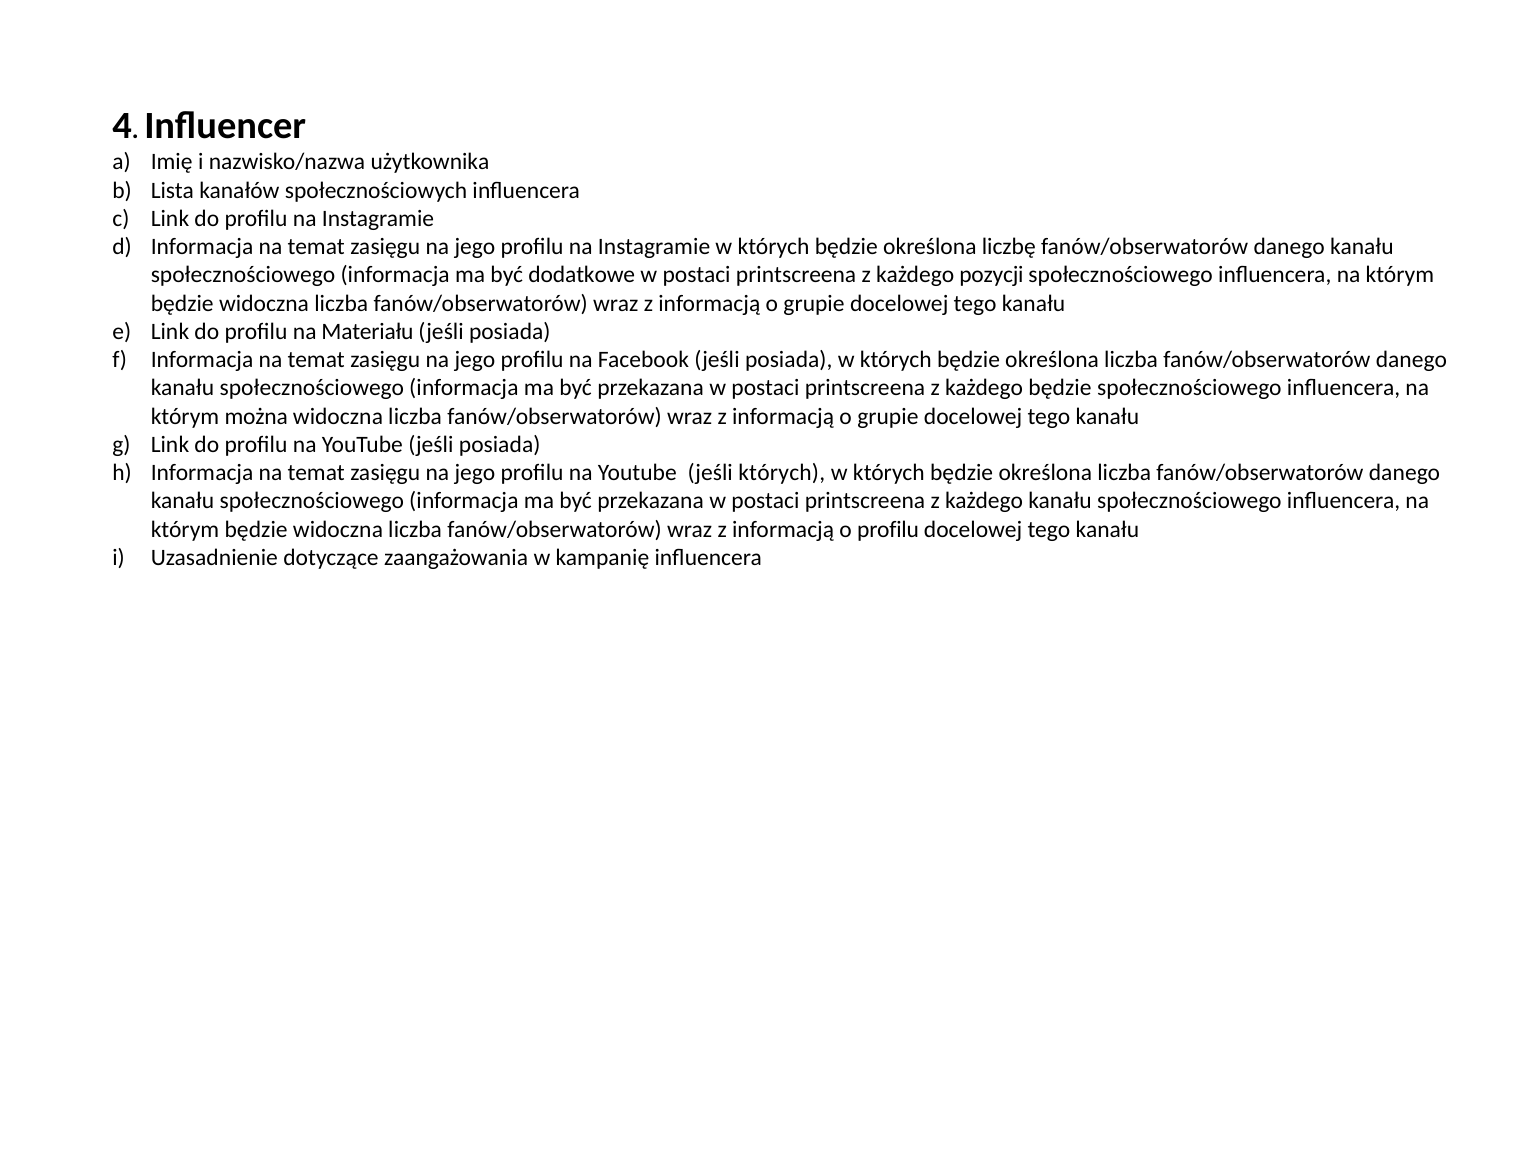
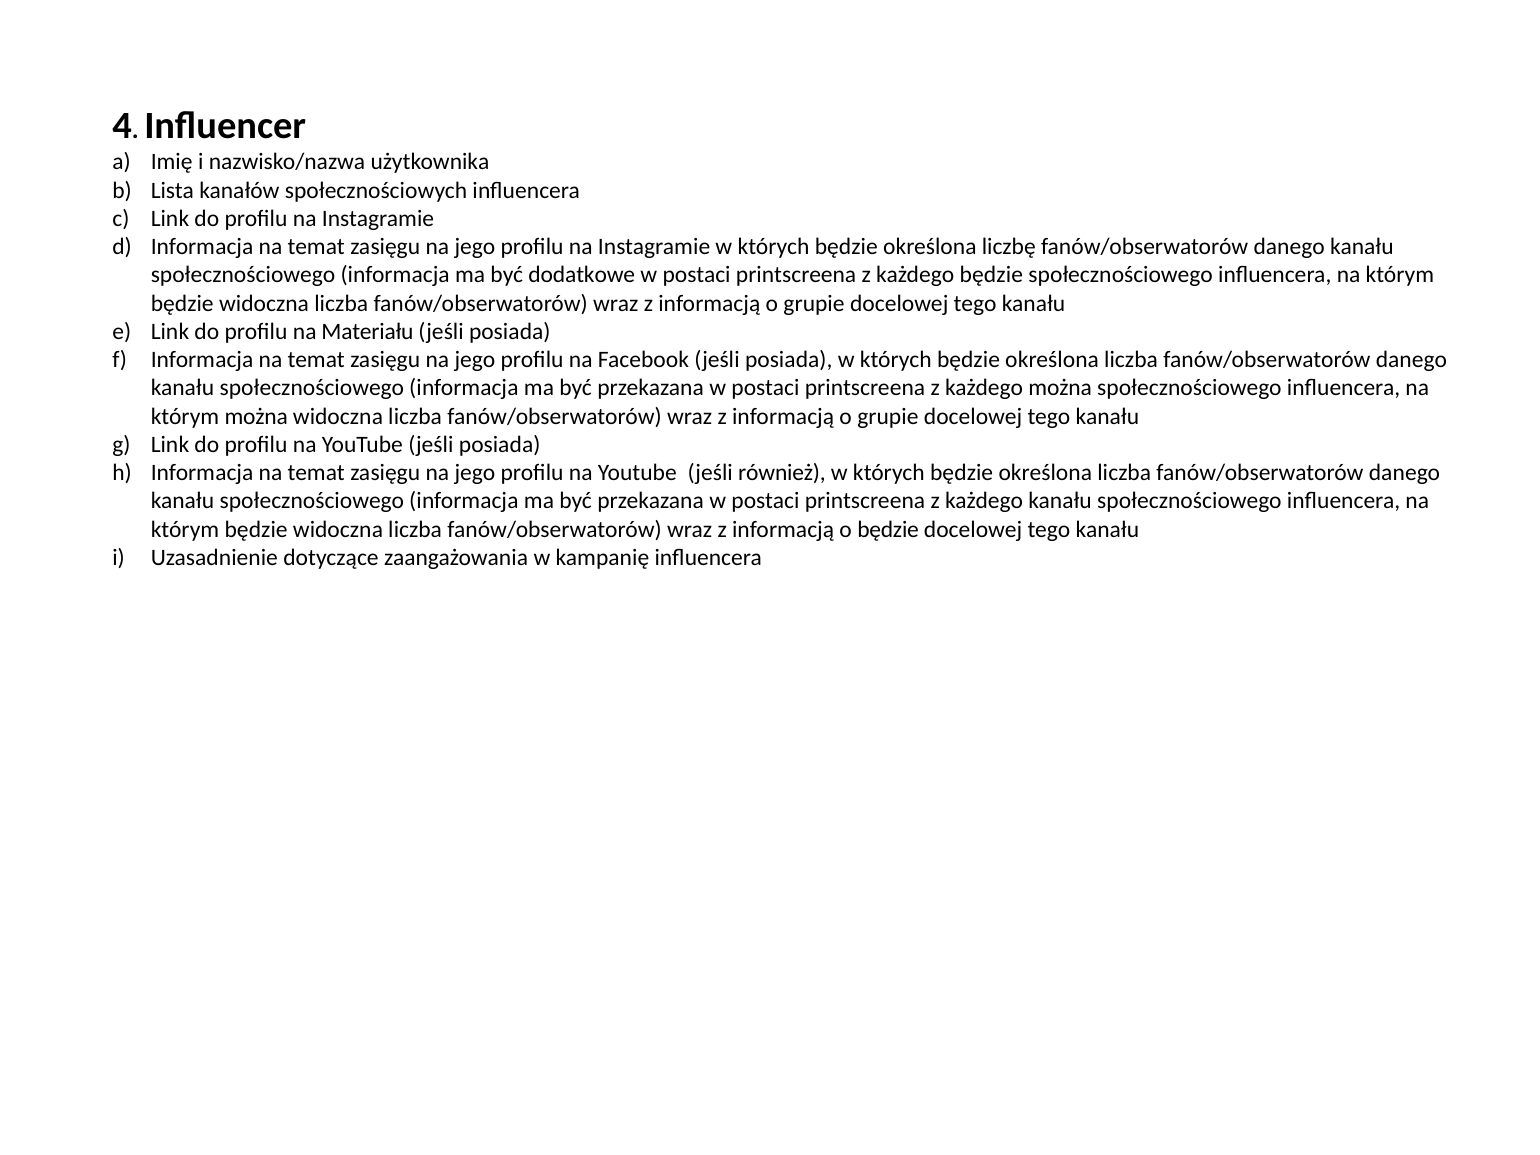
każdego pozycji: pozycji -> będzie
każdego będzie: będzie -> można
jeśli których: których -> również
o profilu: profilu -> będzie
